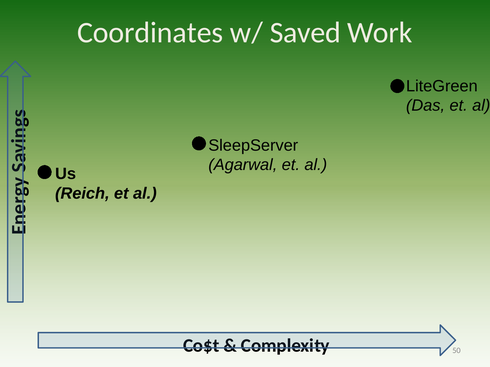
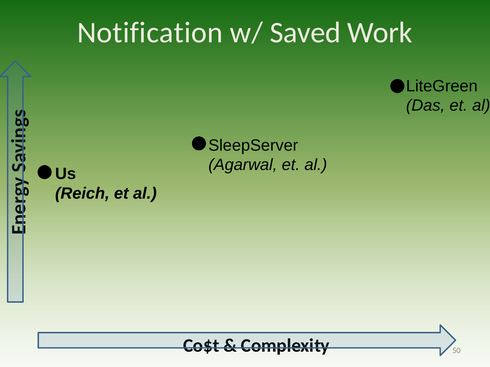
Coordinates: Coordinates -> Notification
